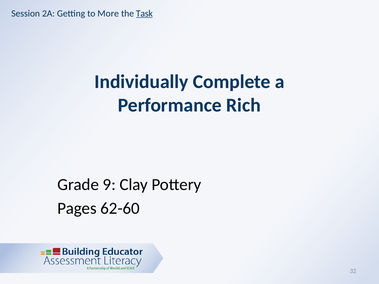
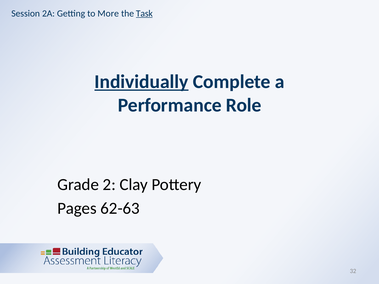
Individually underline: none -> present
Rich: Rich -> Role
9: 9 -> 2
62-60: 62-60 -> 62-63
